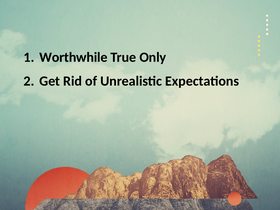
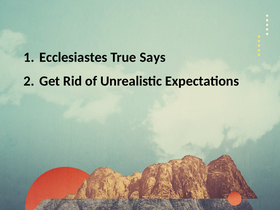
Worthwhile: Worthwhile -> Ecclesiastes
Only: Only -> Says
